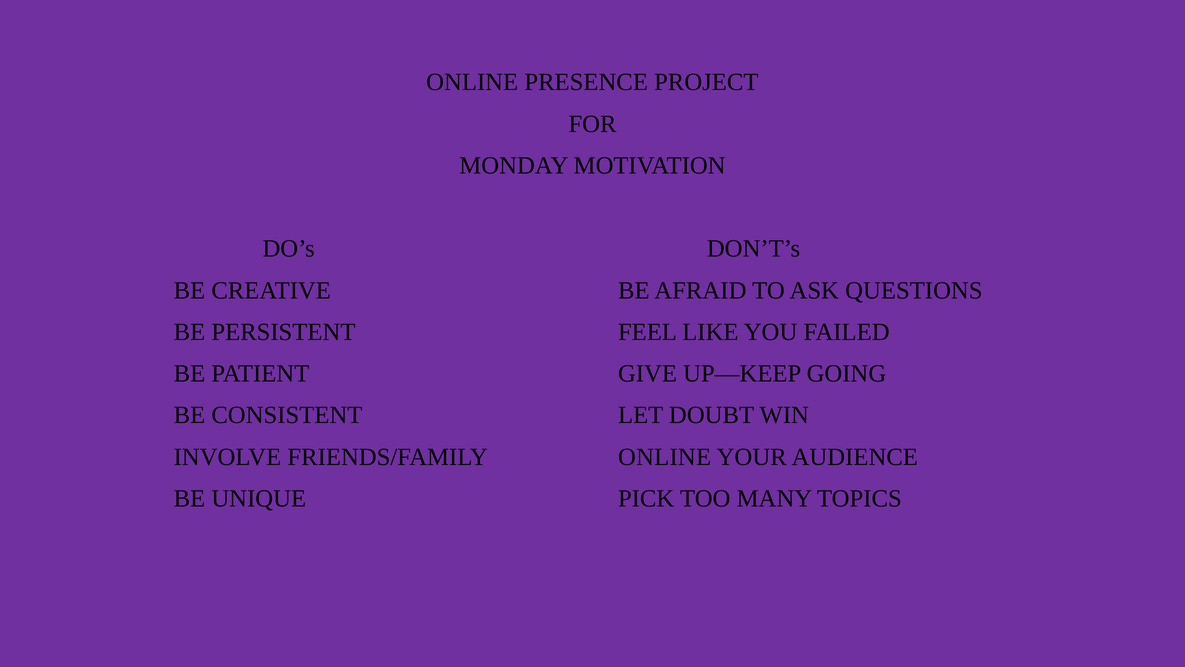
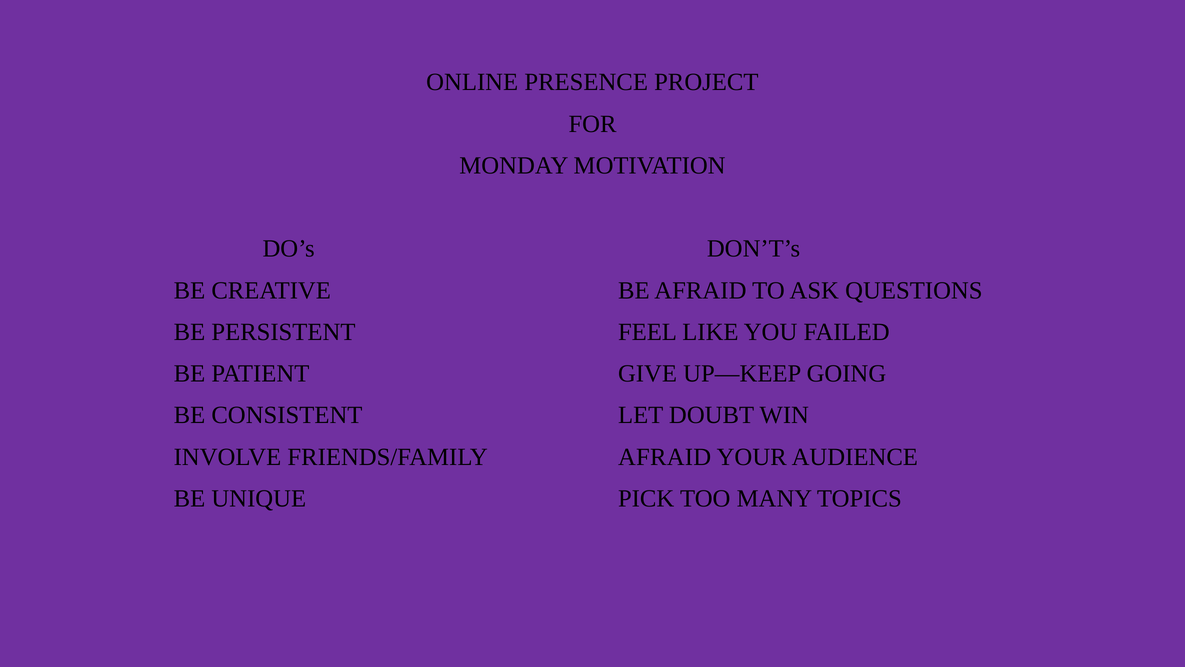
FRIENDS/FAMILY ONLINE: ONLINE -> AFRAID
